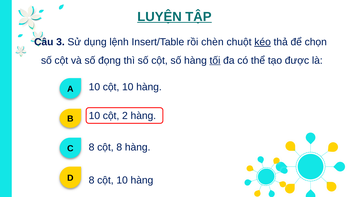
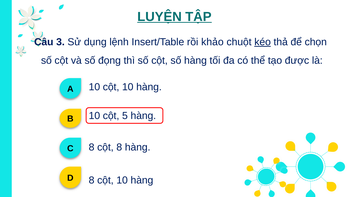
chèn: chèn -> khảo
tối underline: present -> none
2: 2 -> 5
